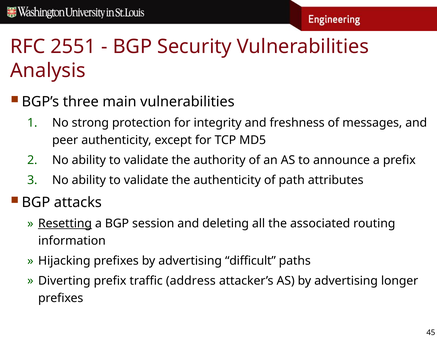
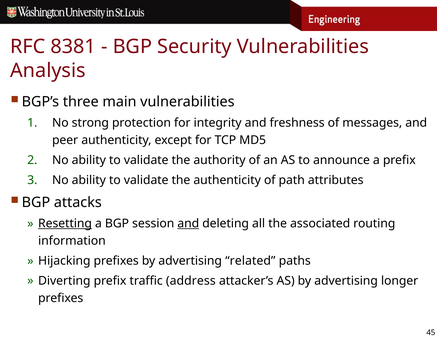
2551: 2551 -> 8381
and at (188, 223) underline: none -> present
difficult: difficult -> related
